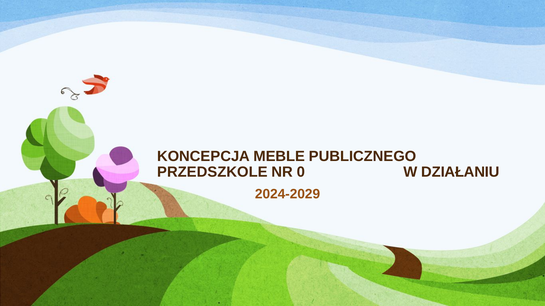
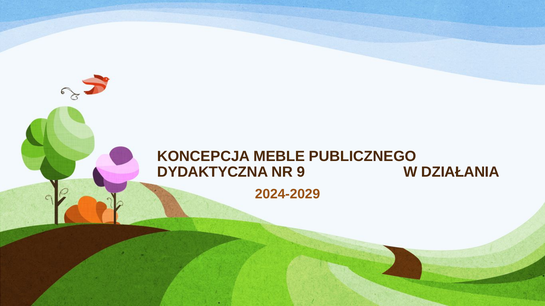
PRZEDSZKOLE: PRZEDSZKOLE -> DYDAKTYCZNA
0: 0 -> 9
DZIAŁANIU: DZIAŁANIU -> DZIAŁANIA
